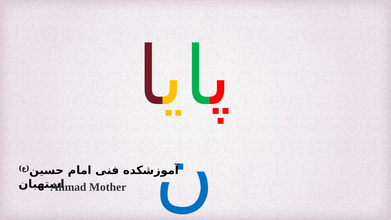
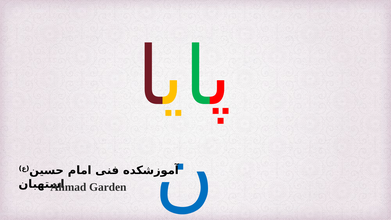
Mother: Mother -> Garden
